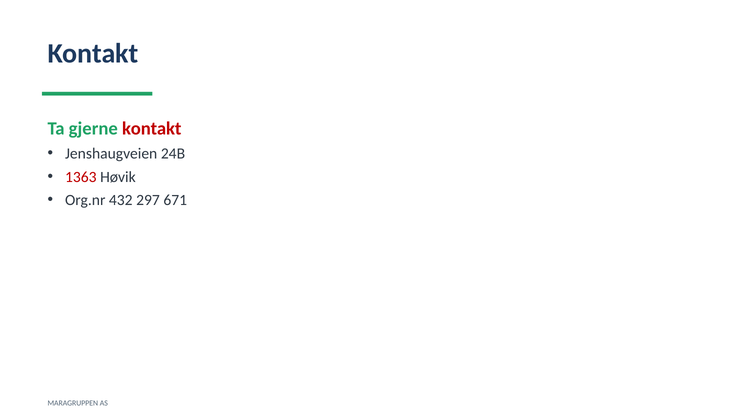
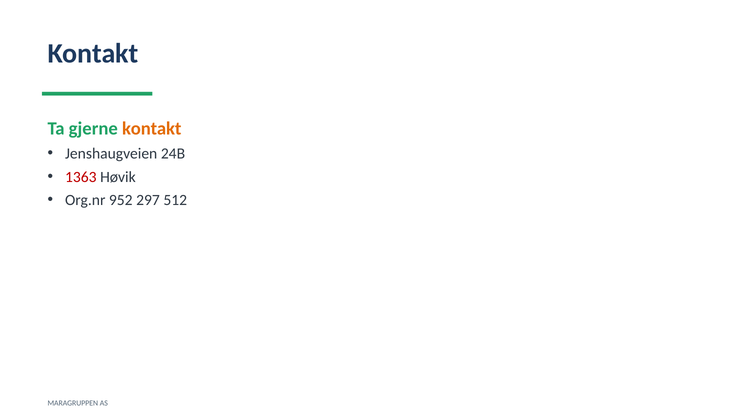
kontakt at (152, 129) colour: red -> orange
432: 432 -> 952
671: 671 -> 512
